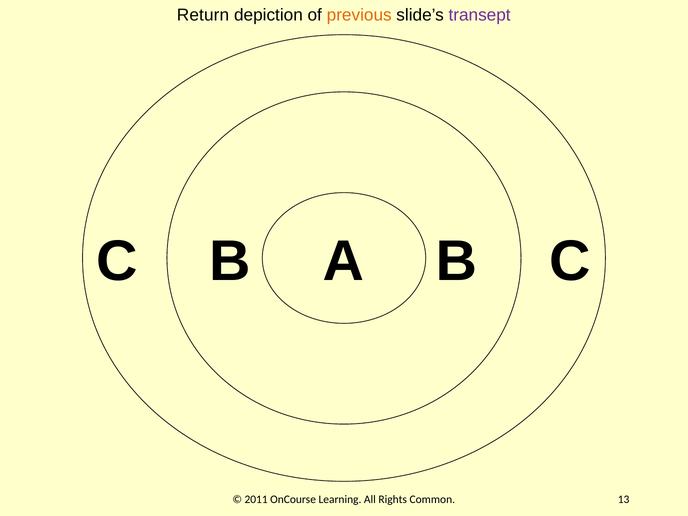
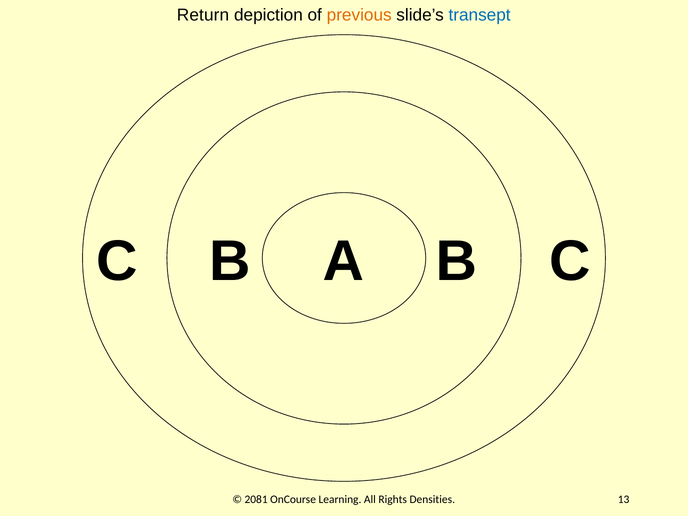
transept colour: purple -> blue
2011: 2011 -> 2081
Common: Common -> Densities
